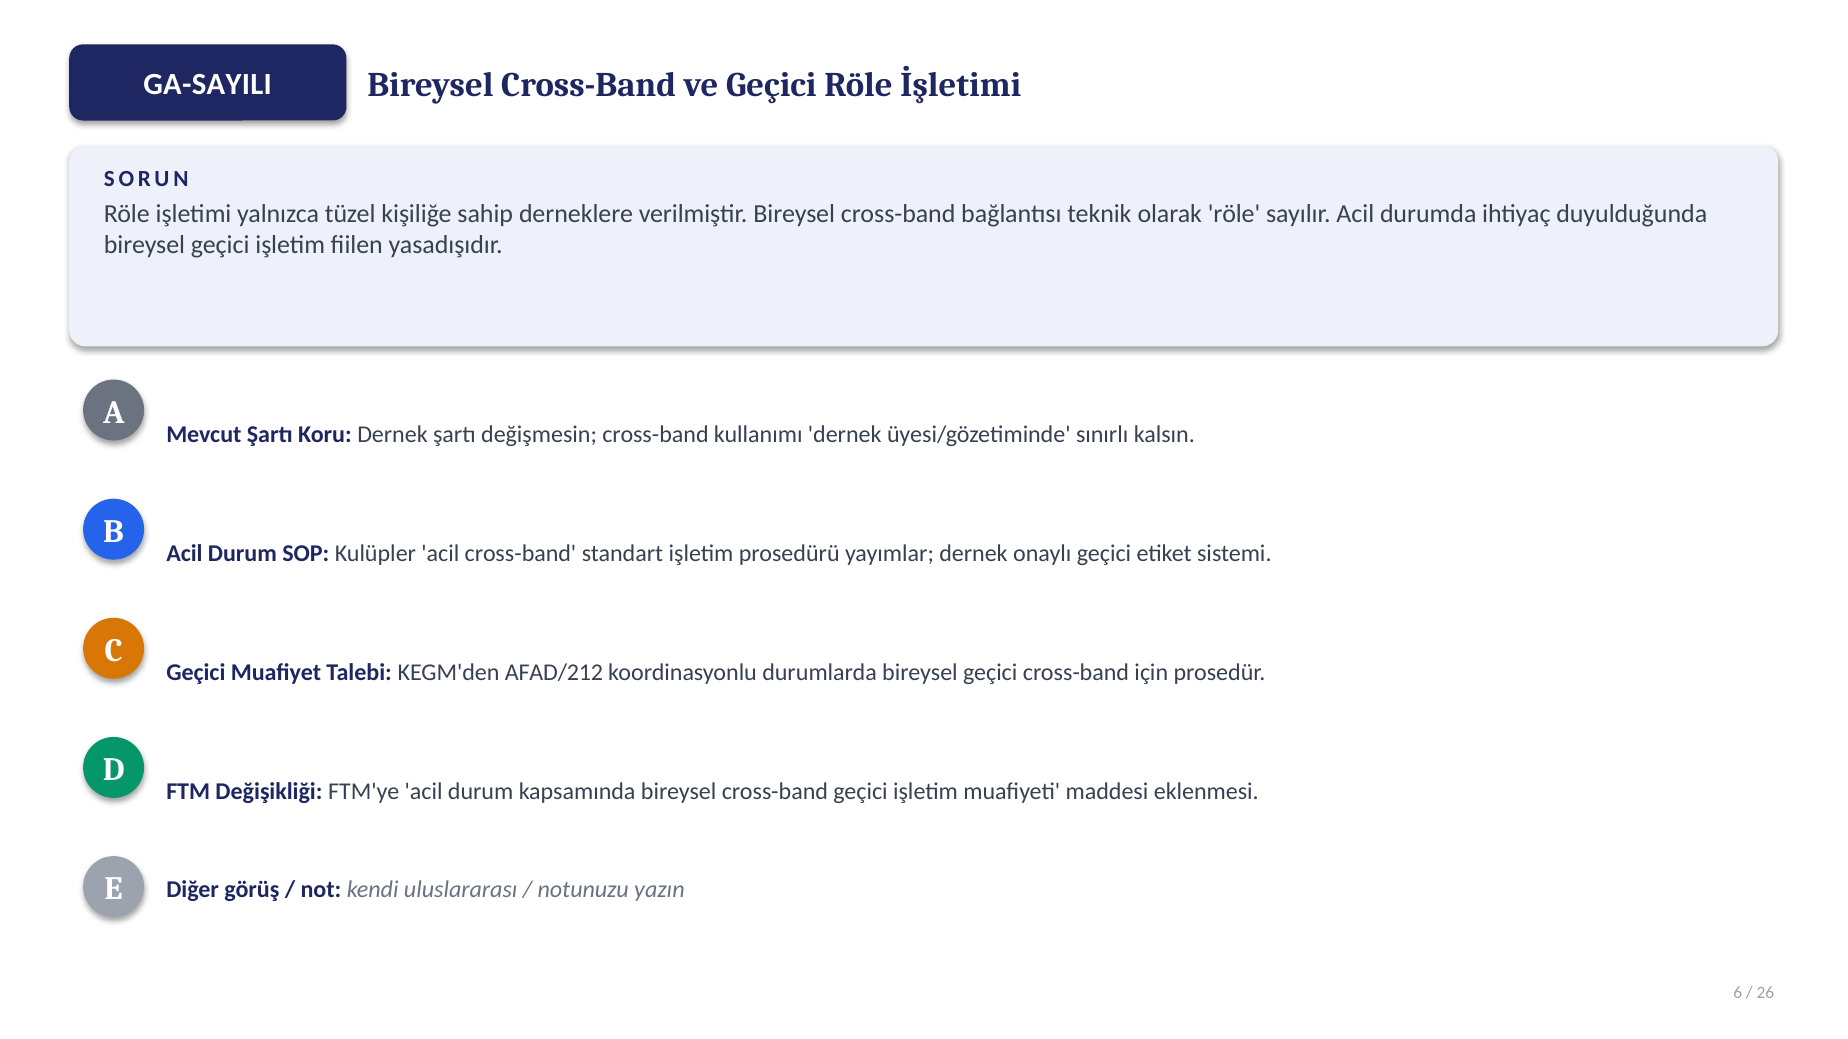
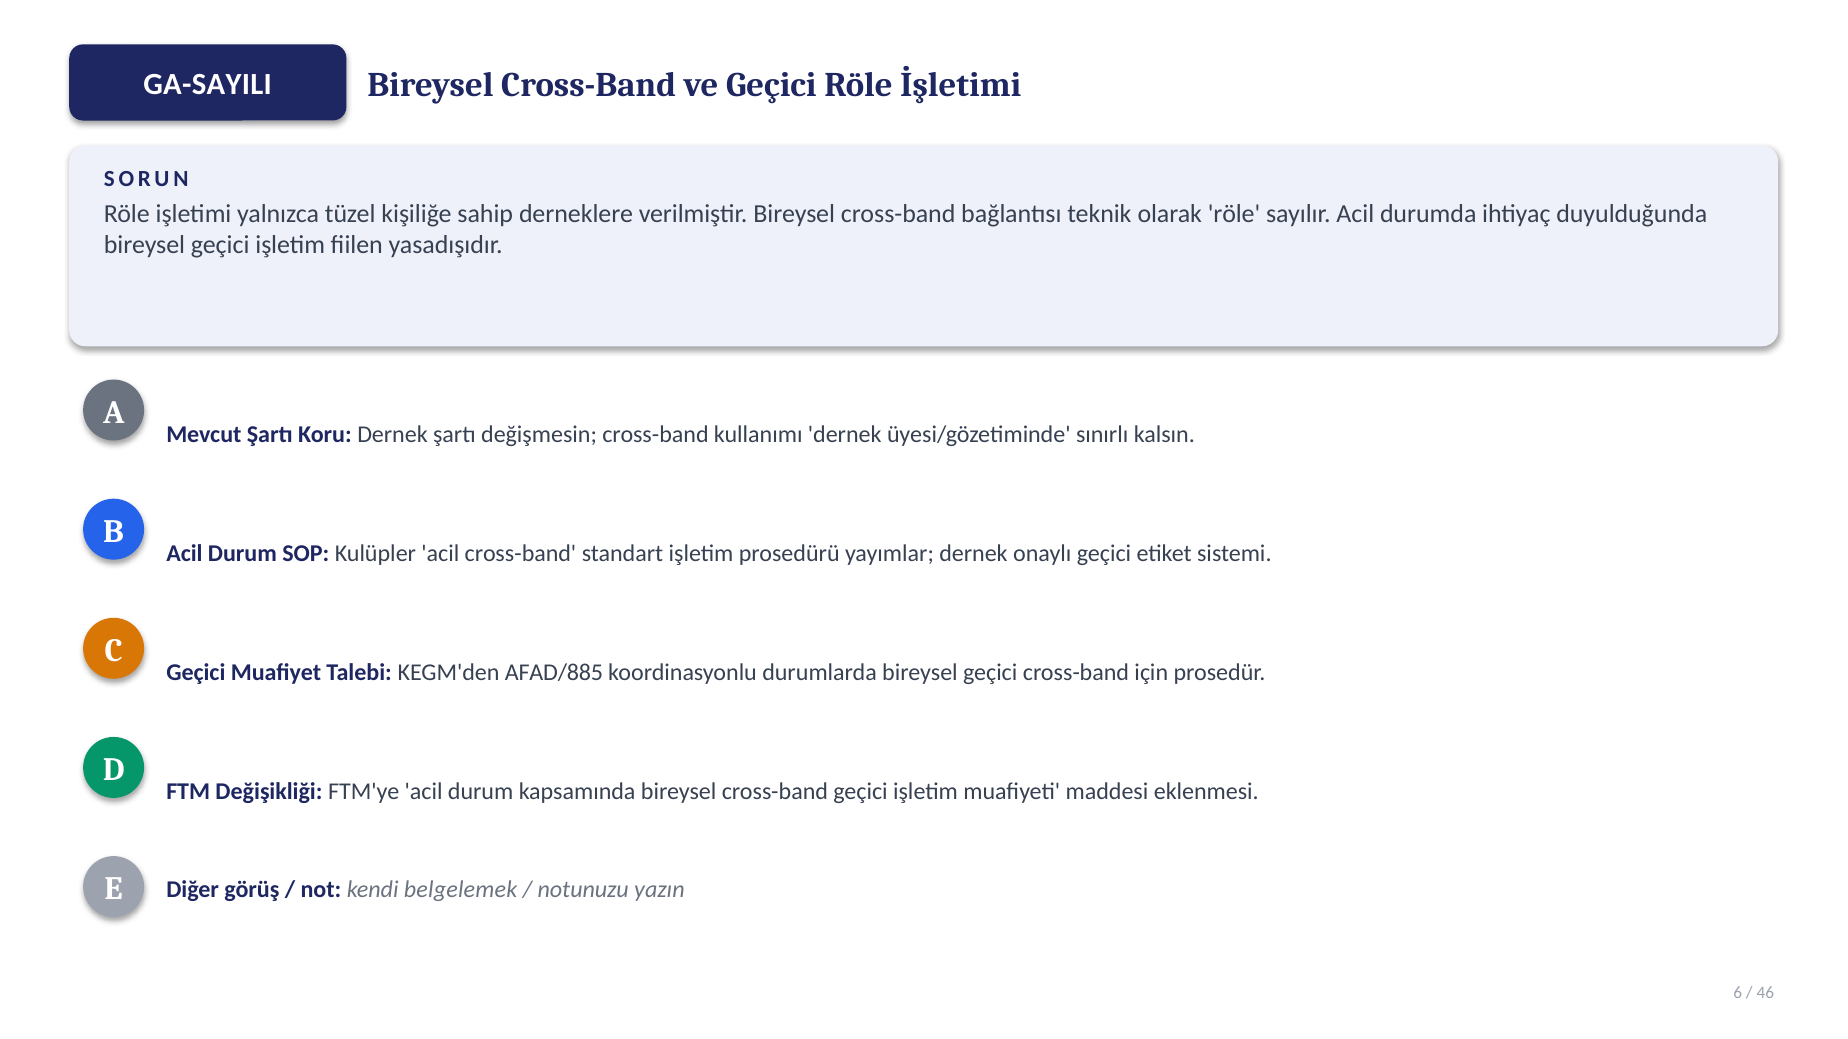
AFAD/212: AFAD/212 -> AFAD/885
uluslararası: uluslararası -> belgelemek
26: 26 -> 46
